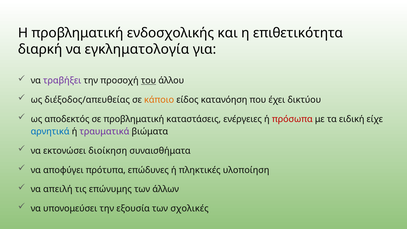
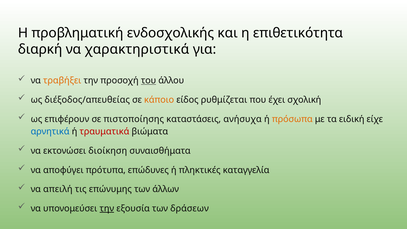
εγκληματολογία: εγκληματολογία -> χαρακτηριστικά
τραβήξει colour: purple -> orange
κατανόηση: κατανόηση -> ρυθμίζεται
δικτύου: δικτύου -> σχολική
αποδεκτός: αποδεκτός -> επιφέρουν
σε προβληματική: προβληματική -> πιστοποίησης
ενέργειες: ενέργειες -> ανήσυχα
πρόσωπα colour: red -> orange
τραυματικά colour: purple -> red
υλοποίηση: υλοποίηση -> καταγγελία
την at (107, 208) underline: none -> present
σχολικές: σχολικές -> δράσεων
